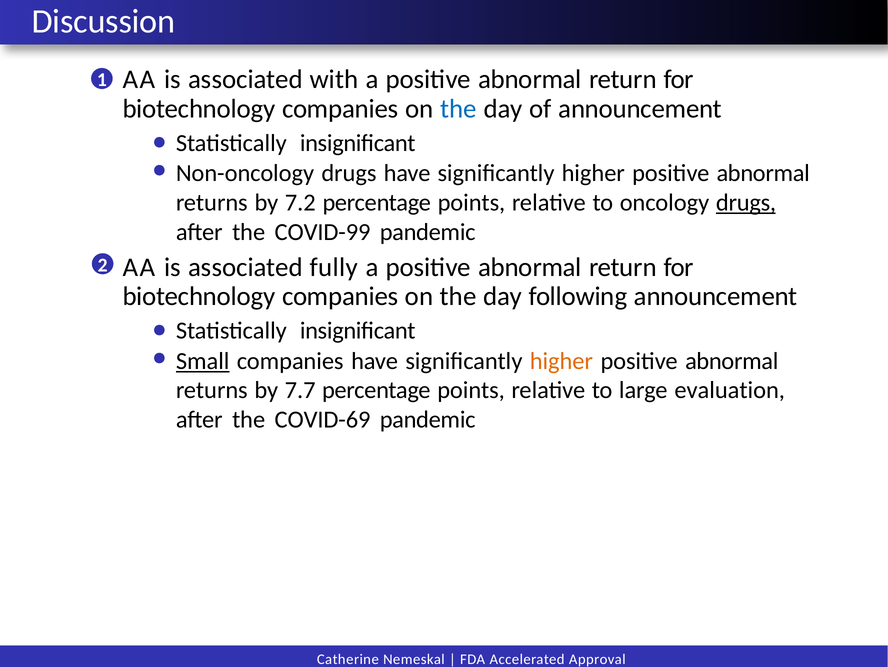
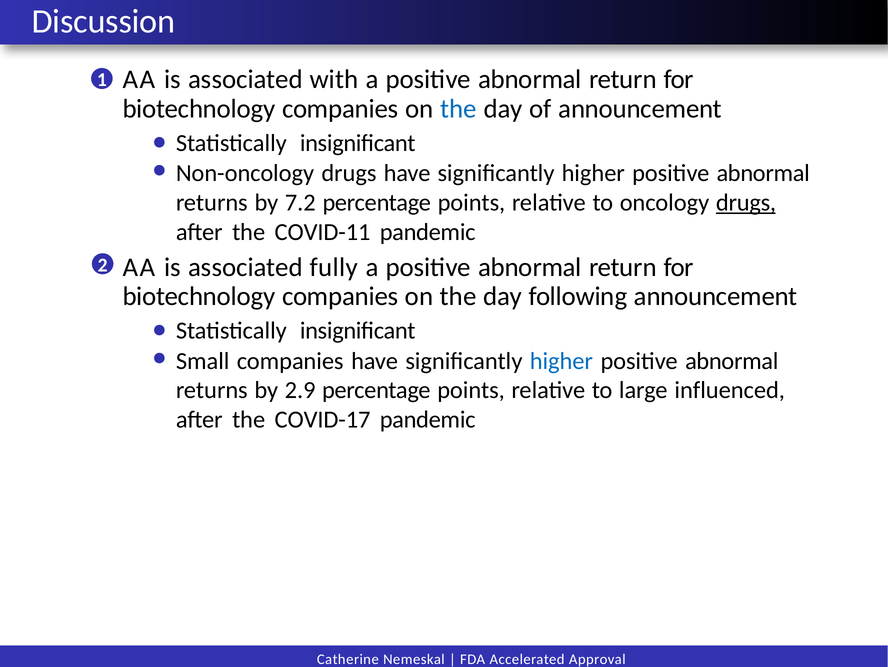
COVID-99: COVID-99 -> COVID-11
Small underline: present -> none
higher at (561, 361) colour: orange -> blue
7.7: 7.7 -> 2.9
evaluation: evaluation -> influenced
COVID-69: COVID-69 -> COVID-17
